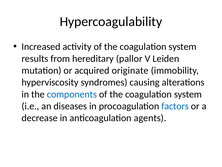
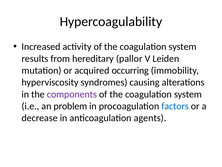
originate: originate -> occurring
components colour: blue -> purple
diseases: diseases -> problem
